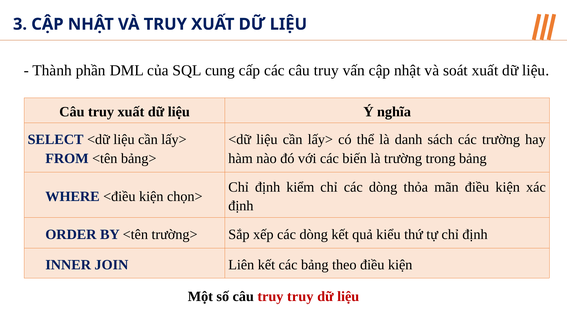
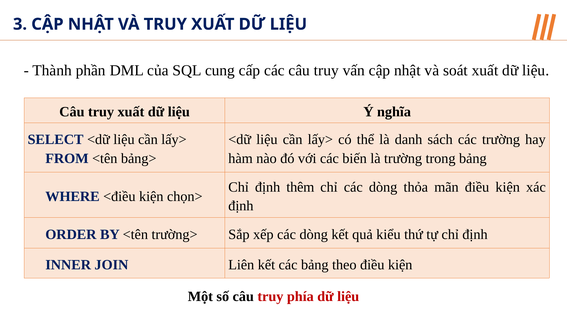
kiểm: kiểm -> thêm
truy truy: truy -> phía
